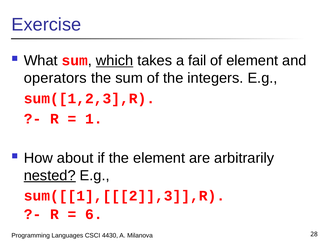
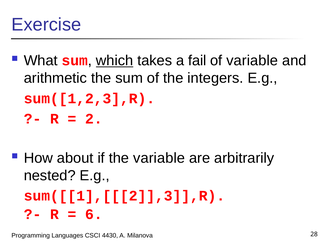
of element: element -> variable
operators: operators -> arithmetic
1: 1 -> 2
the element: element -> variable
nested underline: present -> none
